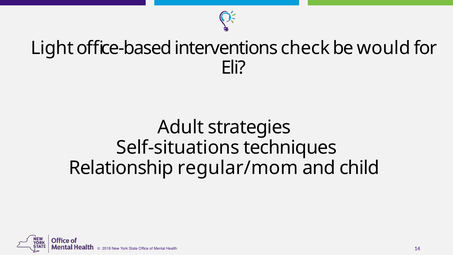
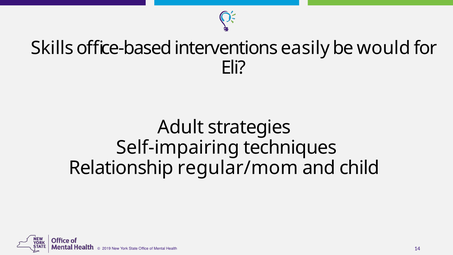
Light: Light -> Skills
check: check -> easily
Self-situations: Self-situations -> Self-impairing
